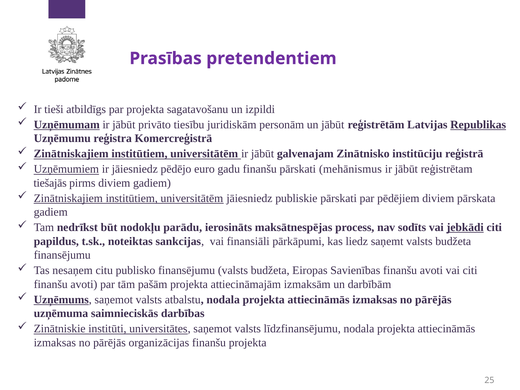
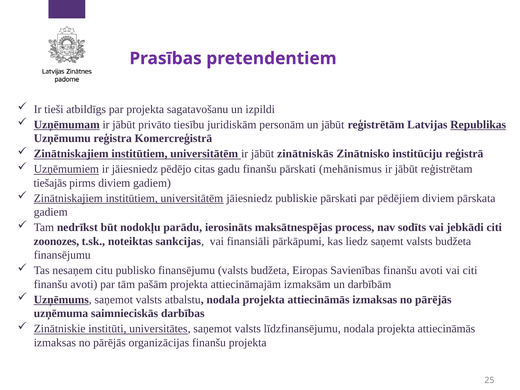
galvenajam: galvenajam -> zinātniskās
euro: euro -> citas
jebkādi underline: present -> none
papildus: papildus -> zoonozes
